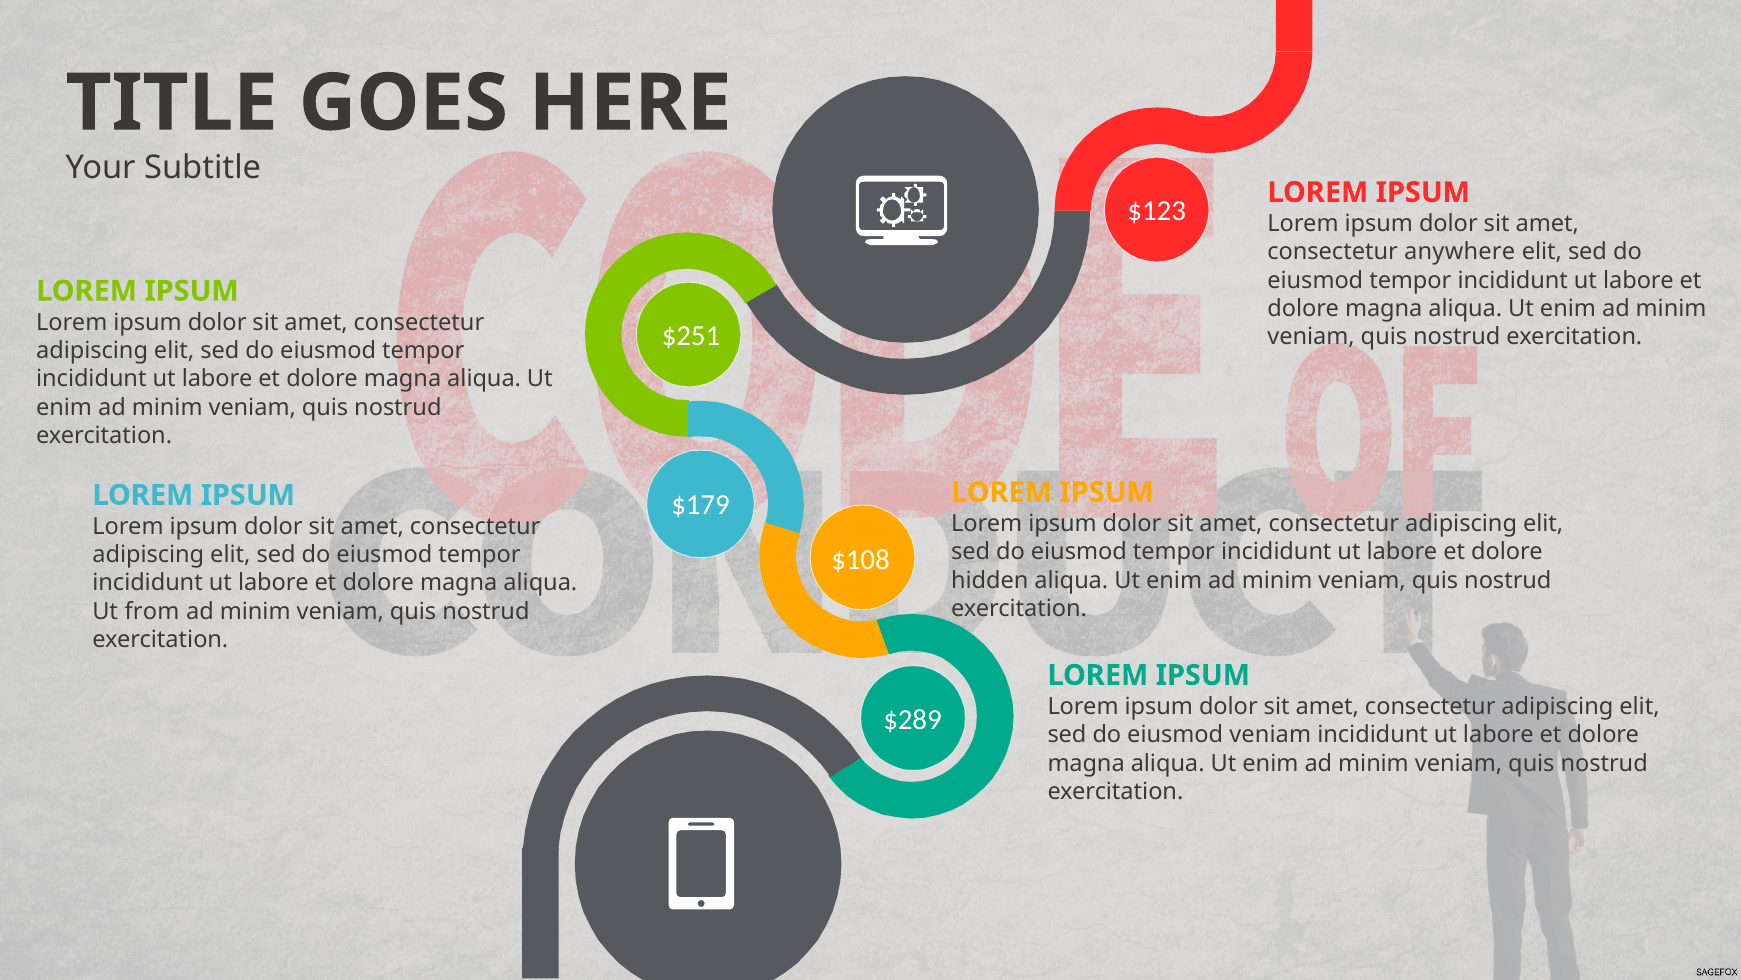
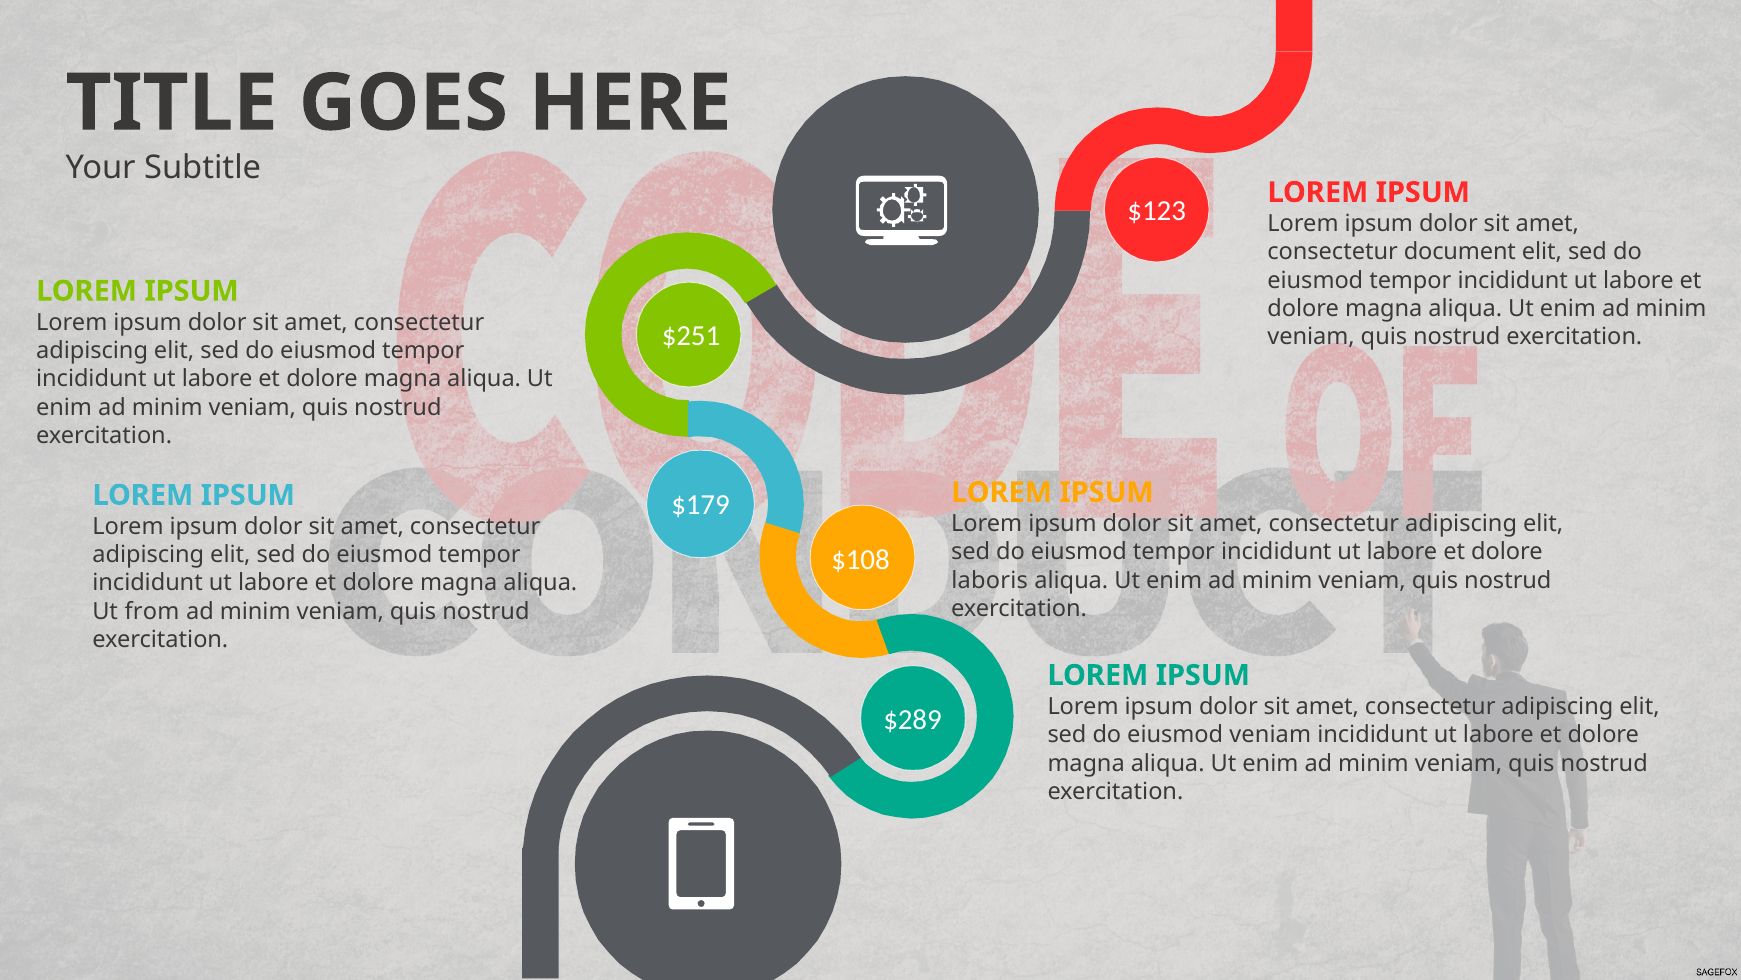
anywhere: anywhere -> document
hidden: hidden -> laboris
